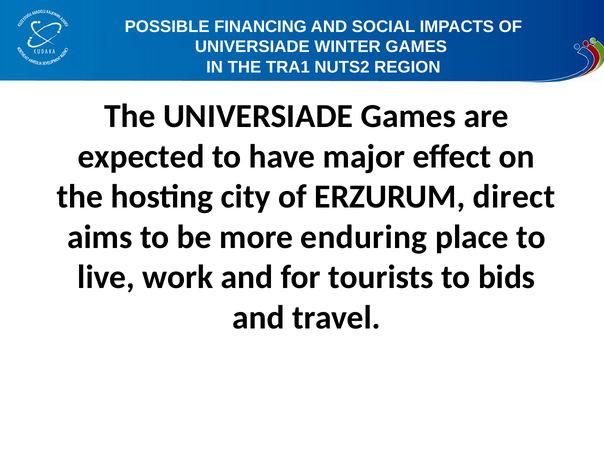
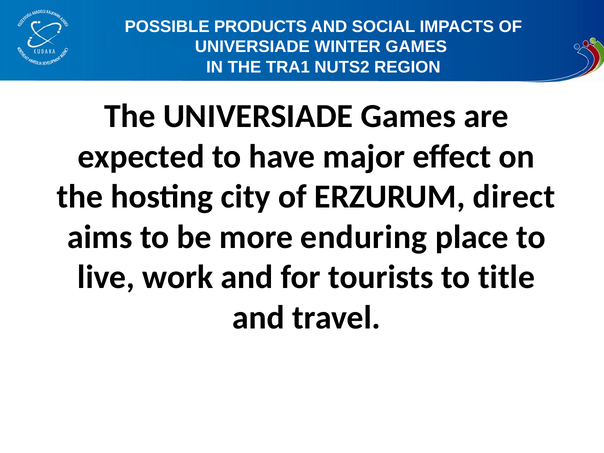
FINANCING: FINANCING -> PRODUCTS
bids: bids -> title
